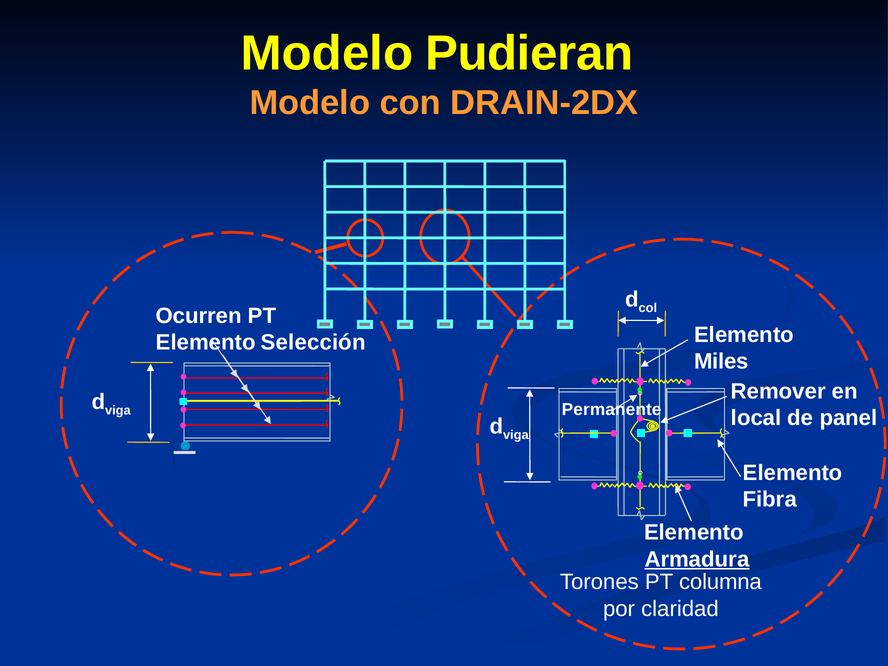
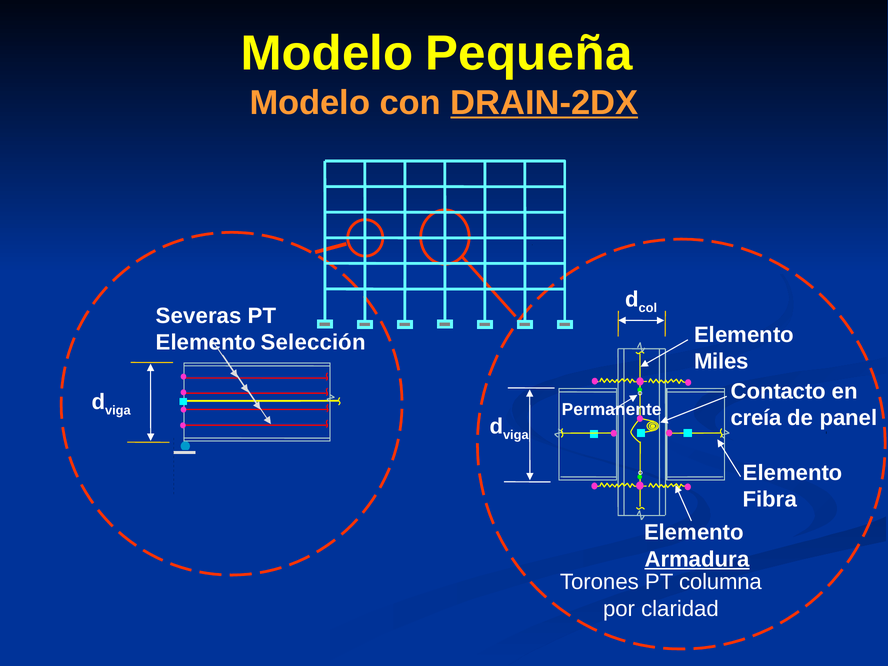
Pudieran: Pudieran -> Pequeña
DRAIN-2DX underline: none -> present
Ocurren: Ocurren -> Severas
Remover: Remover -> Contacto
local: local -> creía
